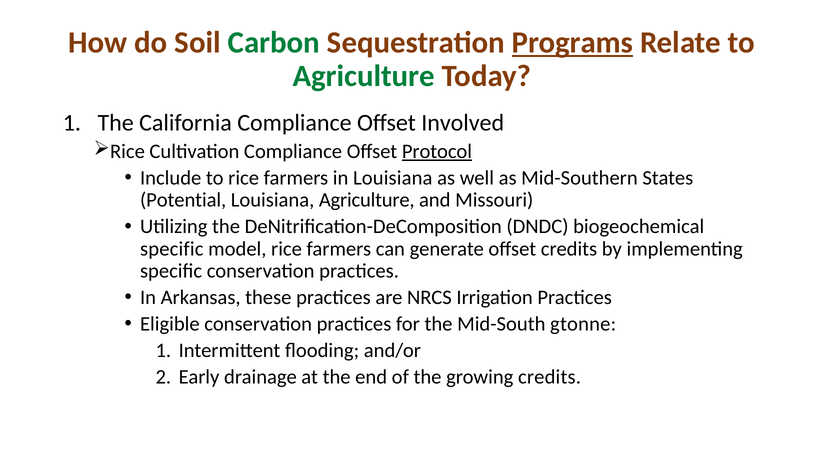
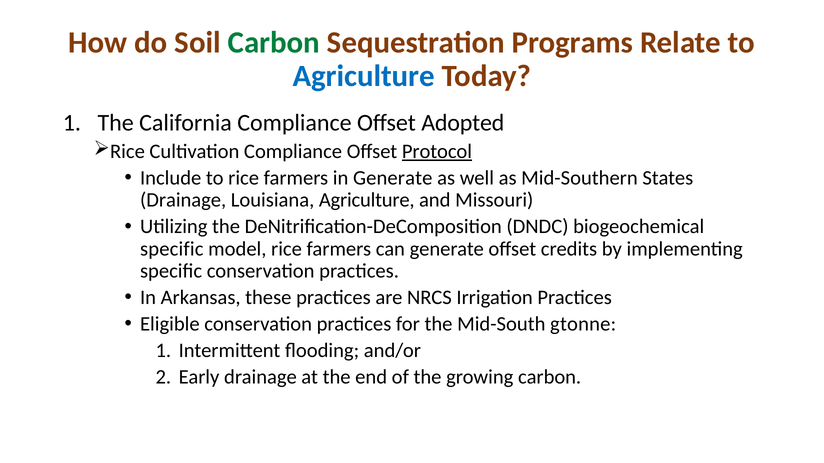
Programs underline: present -> none
Agriculture at (364, 76) colour: green -> blue
Involved: Involved -> Adopted
in Louisiana: Louisiana -> Generate
Potential at (183, 200): Potential -> Drainage
growing credits: credits -> carbon
